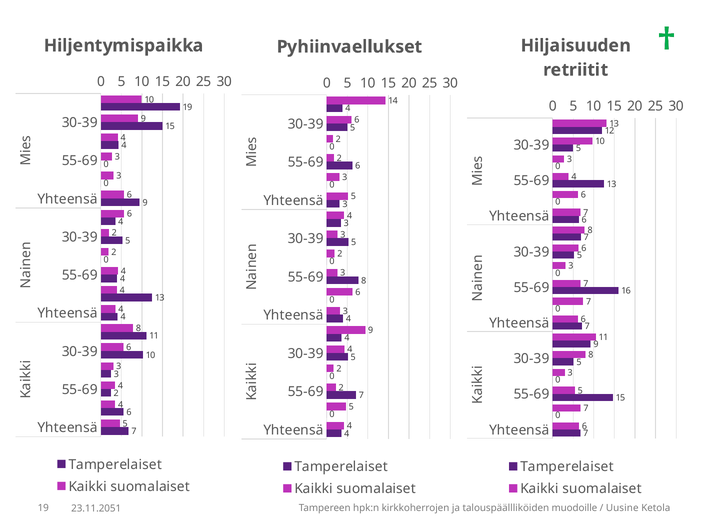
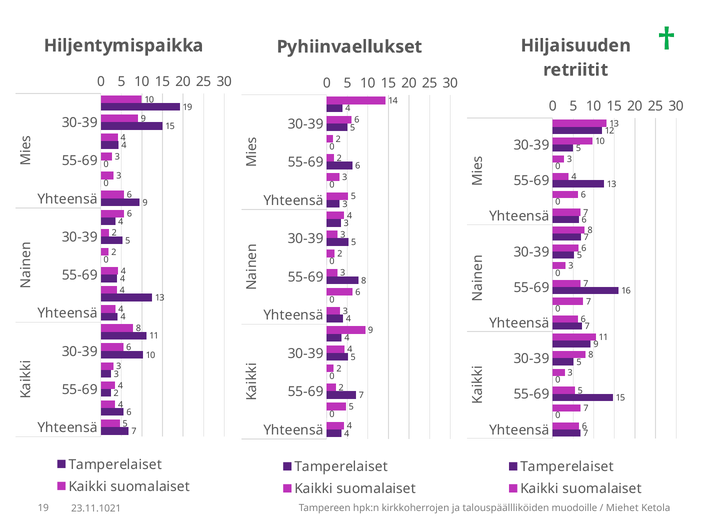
23.11.2051: 23.11.2051 -> 23.11.1021
Uusine: Uusine -> Miehet
